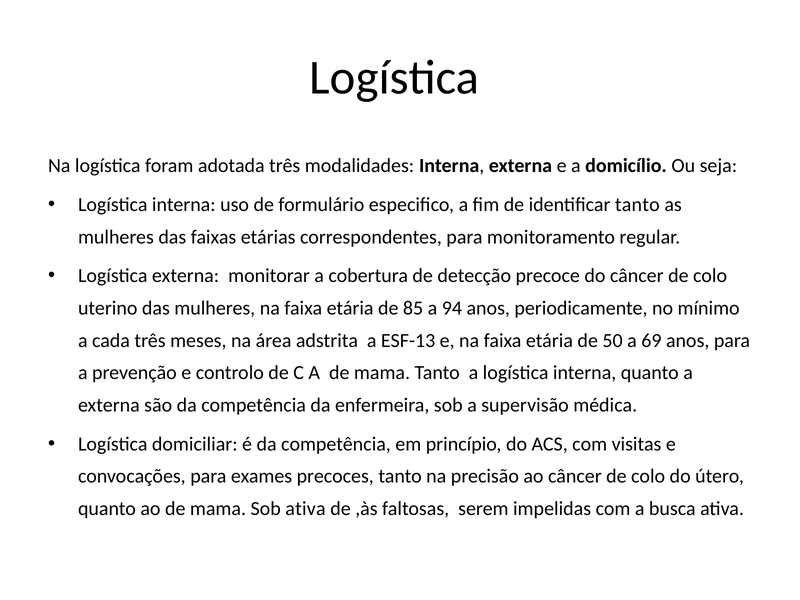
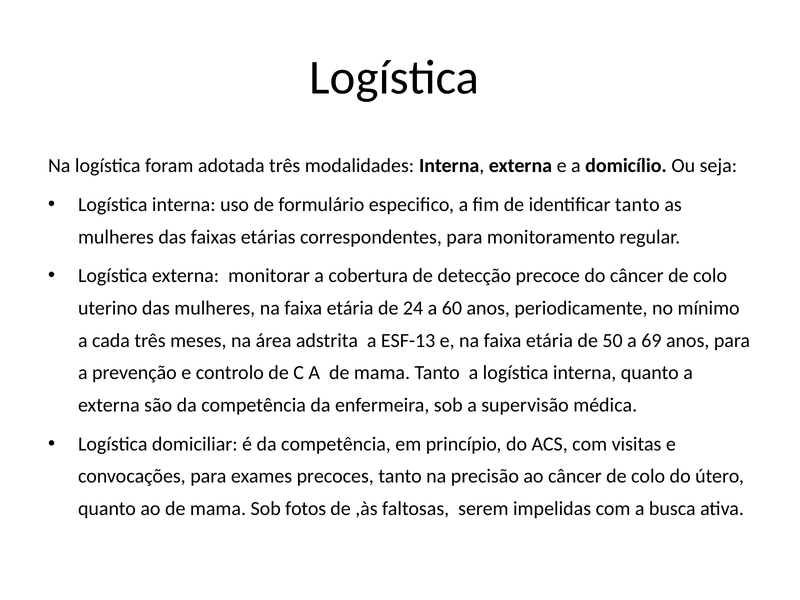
85: 85 -> 24
94: 94 -> 60
Sob ativa: ativa -> fotos
